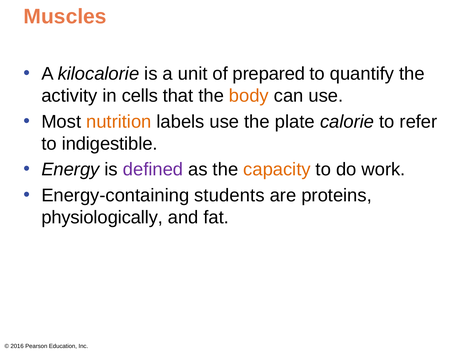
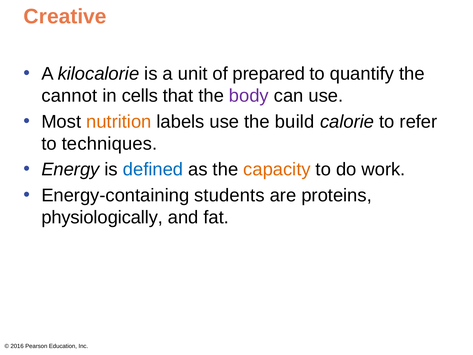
Muscles: Muscles -> Creative
activity: activity -> cannot
body colour: orange -> purple
plate: plate -> build
indigestible: indigestible -> techniques
defined colour: purple -> blue
